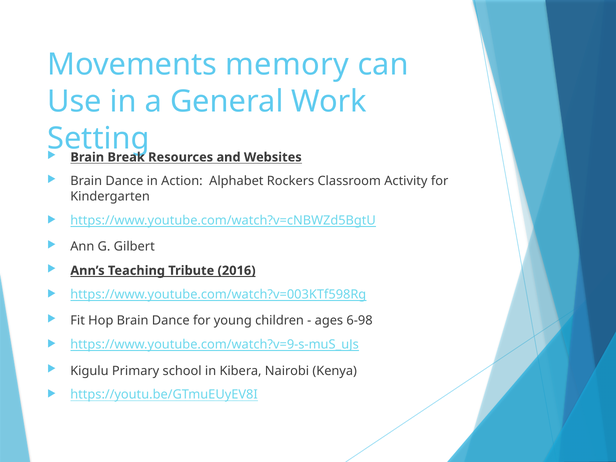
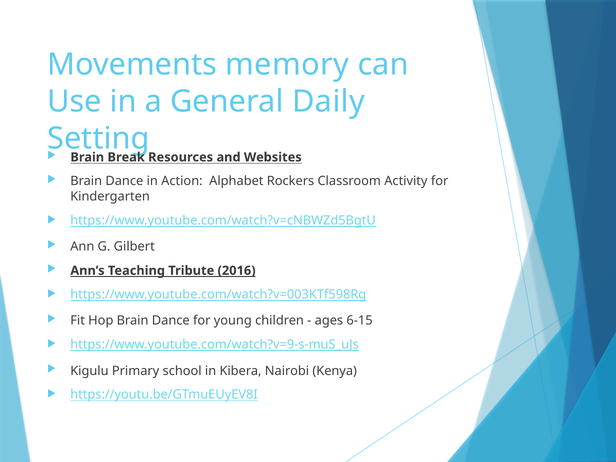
Work: Work -> Daily
6-98: 6-98 -> 6-15
